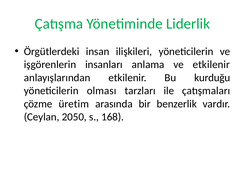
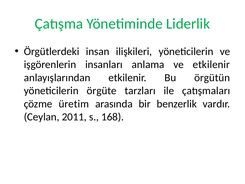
kurduğu: kurduğu -> örgütün
olması: olması -> örgüte
2050: 2050 -> 2011
